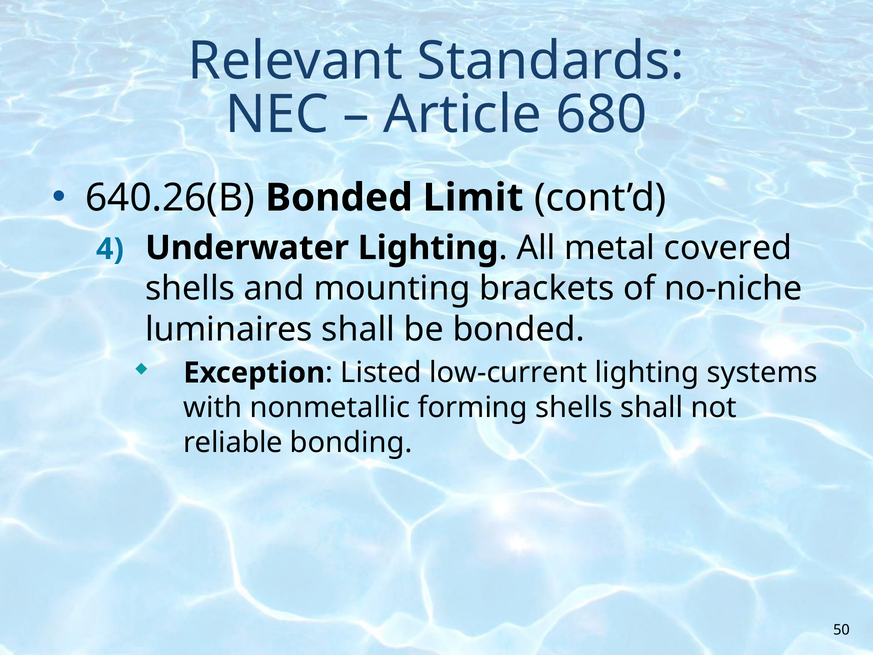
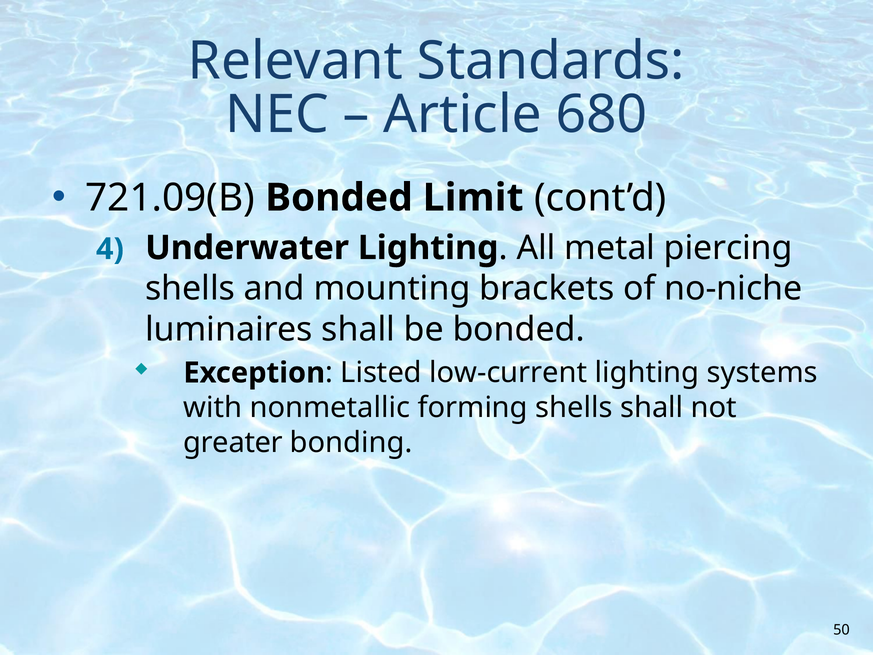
640.26(B: 640.26(B -> 721.09(B
covered: covered -> piercing
reliable: reliable -> greater
